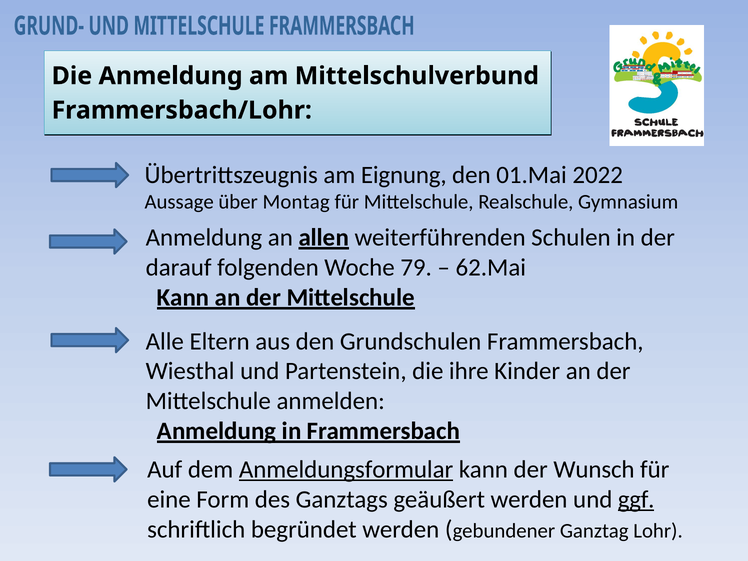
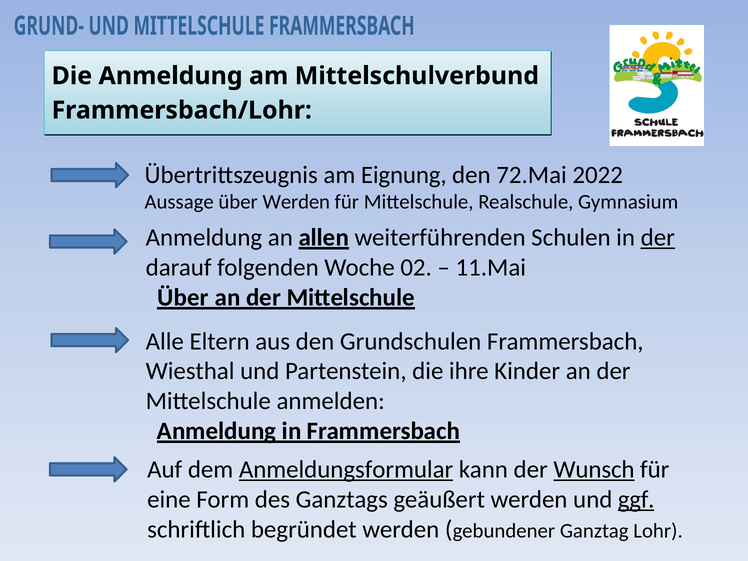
01.Mai: 01.Mai -> 72.Mai
über Montag: Montag -> Werden
der at (658, 238) underline: none -> present
79: 79 -> 02
62.Mai: 62.Mai -> 11.Mai
Kann at (183, 298): Kann -> Über
Wunsch underline: none -> present
